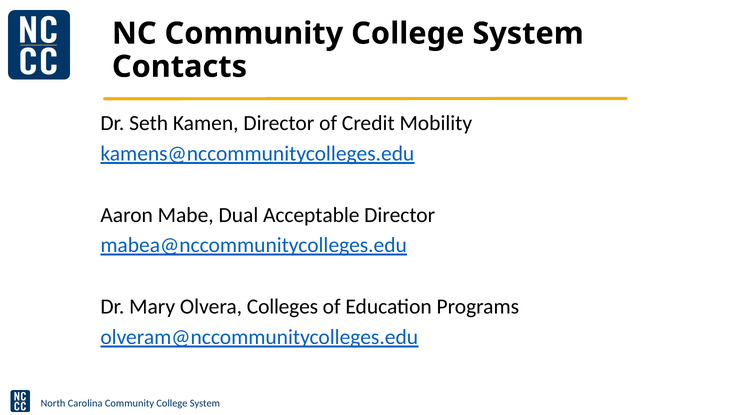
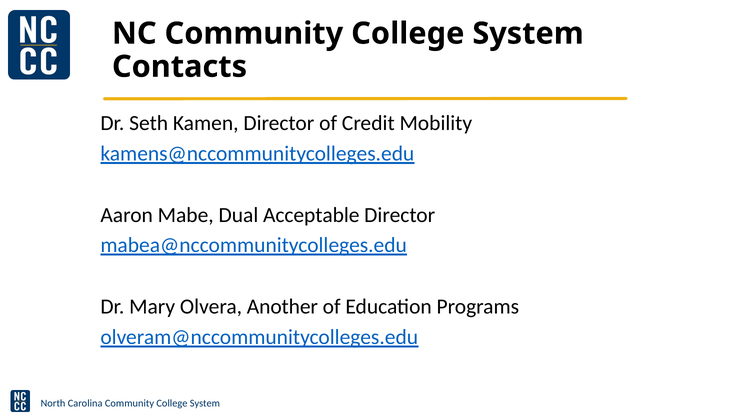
Colleges: Colleges -> Another
